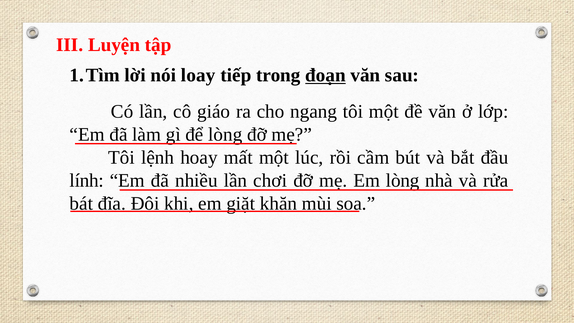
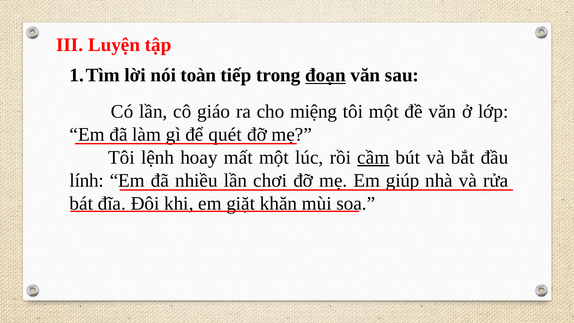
loay: loay -> toàn
ngang: ngang -> miệng
để lòng: lòng -> quét
cầm underline: none -> present
Em lòng: lòng -> giúp
